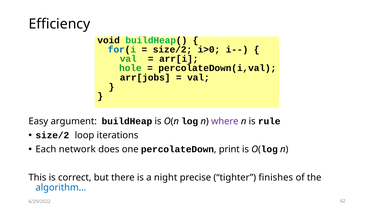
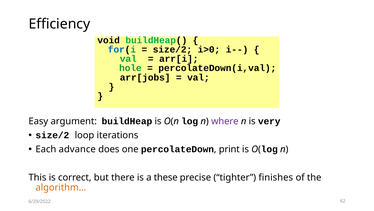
rule: rule -> very
network: network -> advance
night: night -> these
algorithm… colour: blue -> orange
